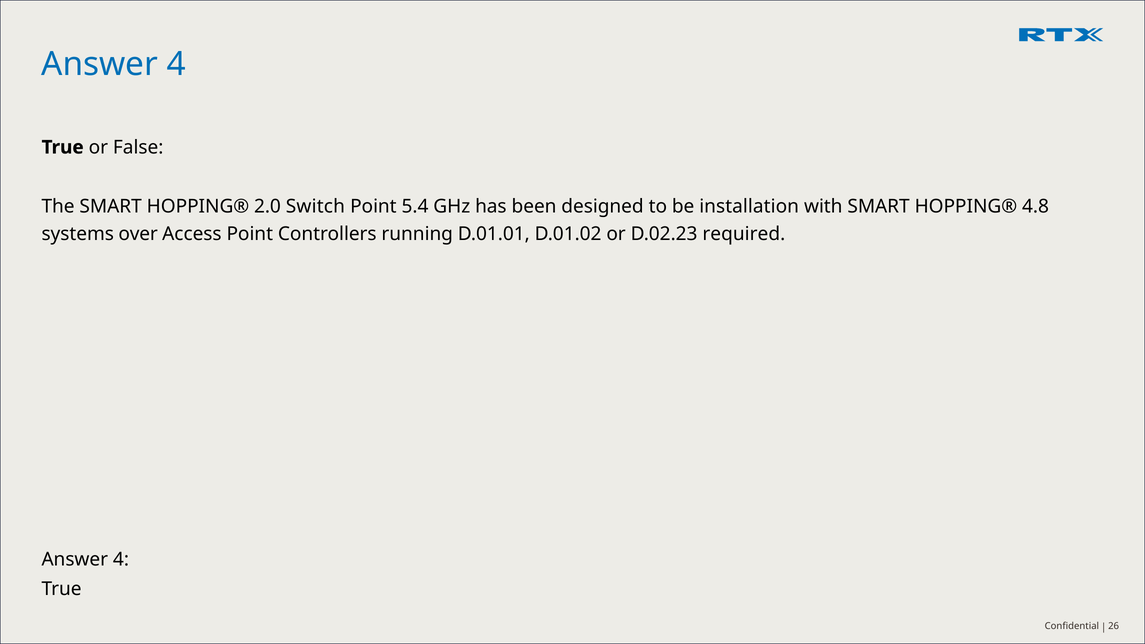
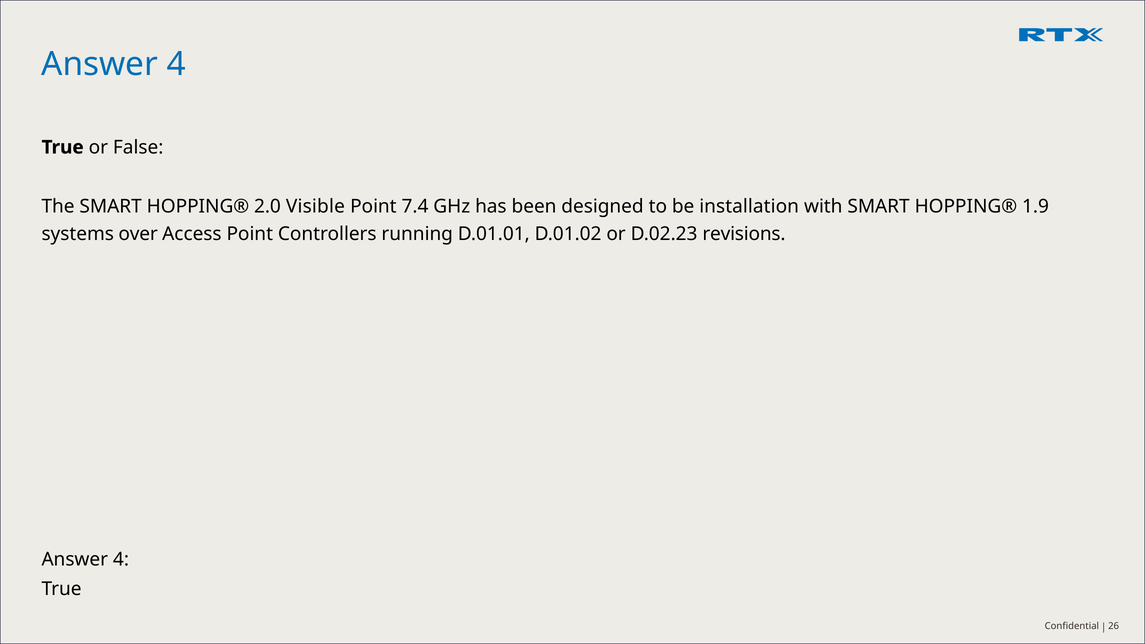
Switch: Switch -> Visible
5.4: 5.4 -> 7.4
4.8: 4.8 -> 1.9
required: required -> revisions
